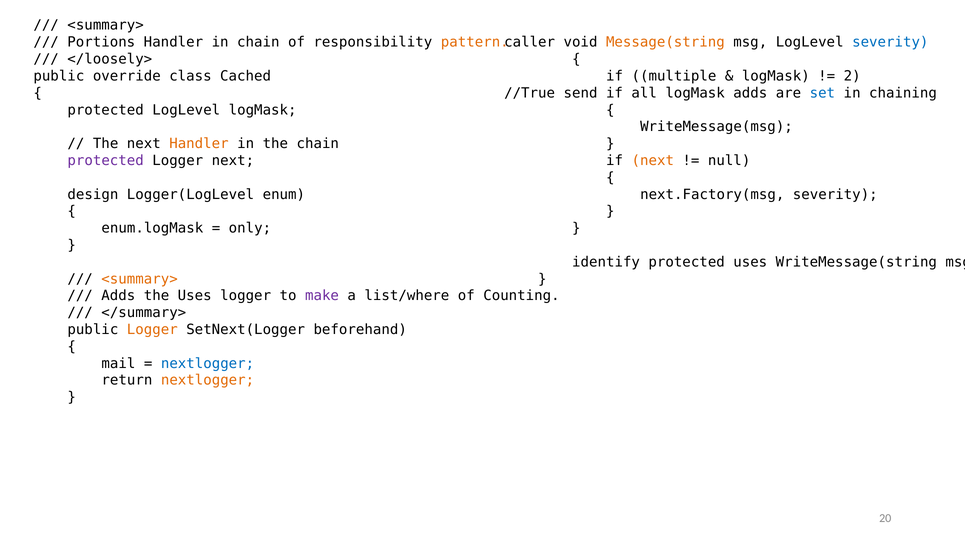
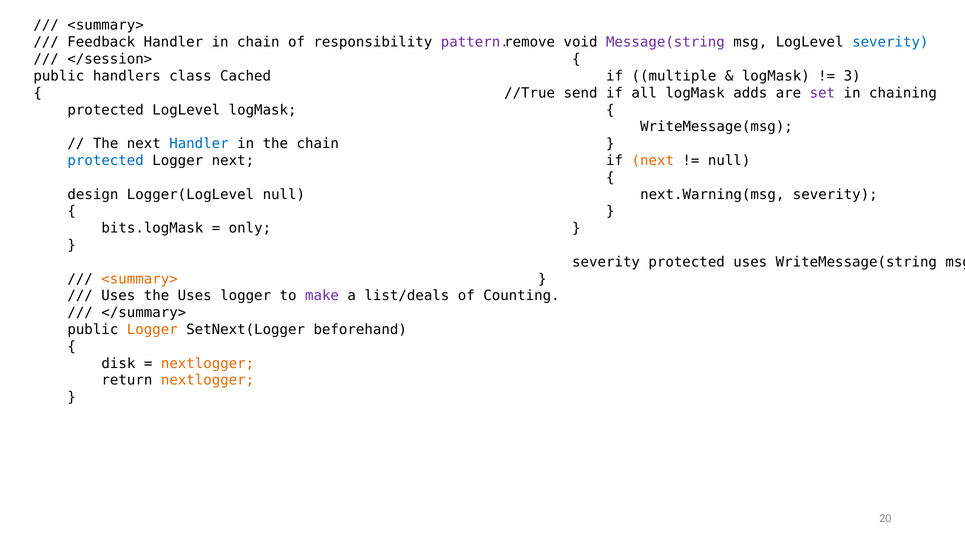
Portions: Portions -> Feedback
pattern colour: orange -> purple
caller: caller -> remove
Message(string colour: orange -> purple
</loosely>: </loosely> -> </session>
override: override -> handlers
2: 2 -> 3
set colour: blue -> purple
Handler at (199, 144) colour: orange -> blue
protected at (106, 161) colour: purple -> blue
Logger(LogLevel enum: enum -> null
next.Factory(msg: next.Factory(msg -> next.Warning(msg
enum.logMask: enum.logMask -> bits.logMask
identify at (606, 262): identify -> severity
Adds at (118, 296): Adds -> Uses
list/where: list/where -> list/deals
mail: mail -> disk
nextlogger at (208, 363) colour: blue -> orange
